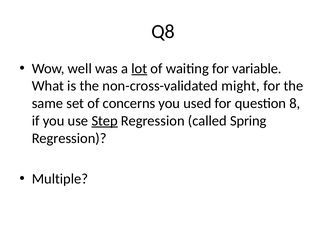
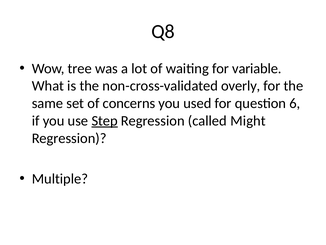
well: well -> tree
lot underline: present -> none
might: might -> overly
8: 8 -> 6
Spring: Spring -> Might
